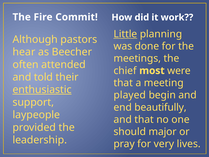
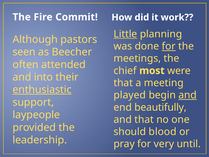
for at (169, 46) underline: none -> present
hear: hear -> seen
told: told -> into
and at (188, 95) underline: none -> present
major: major -> blood
lives: lives -> until
